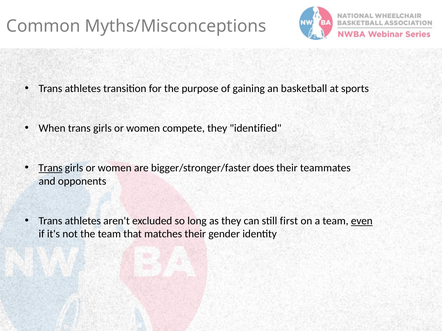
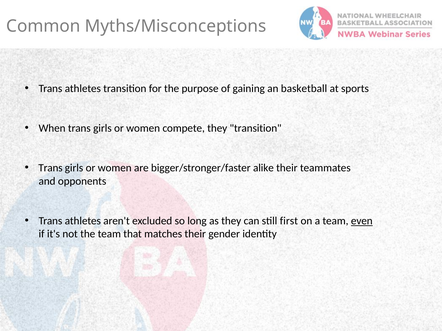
they identified: identified -> transition
Trans at (51, 168) underline: present -> none
does: does -> alike
